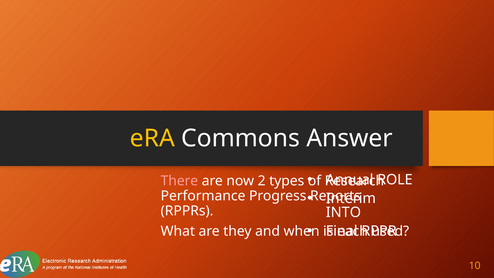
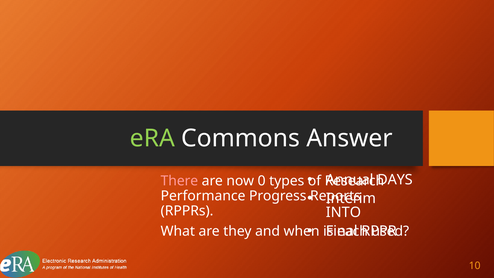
eRA colour: yellow -> light green
ROLE: ROLE -> DAYS
2: 2 -> 0
